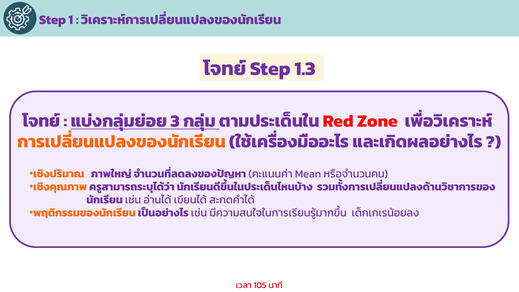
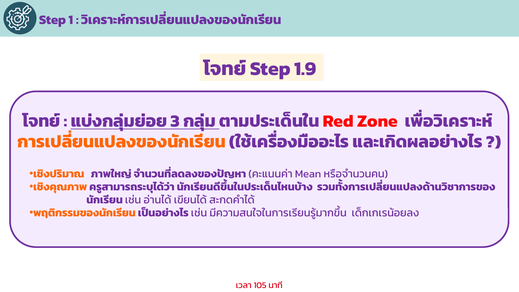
1.3: 1.3 -> 1.9
